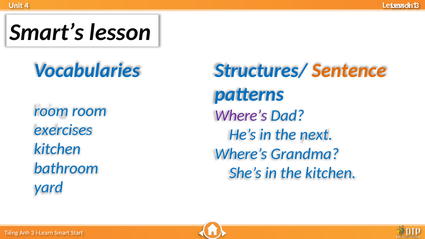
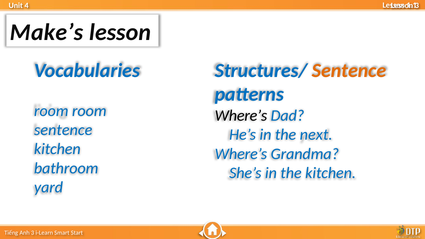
Smart’s: Smart’s -> Make’s
Where’s at (241, 116) colour: purple -> black
exercises at (63, 130): exercises -> sentence
